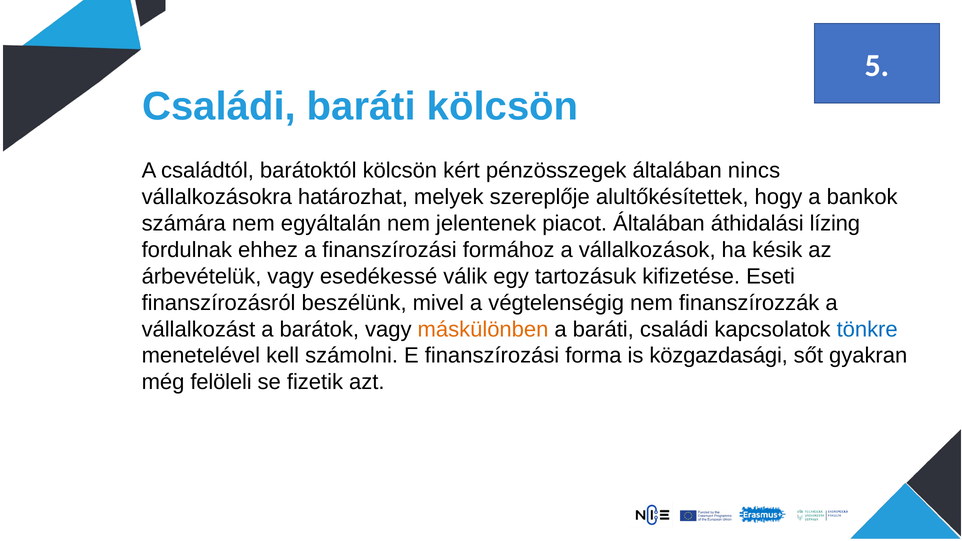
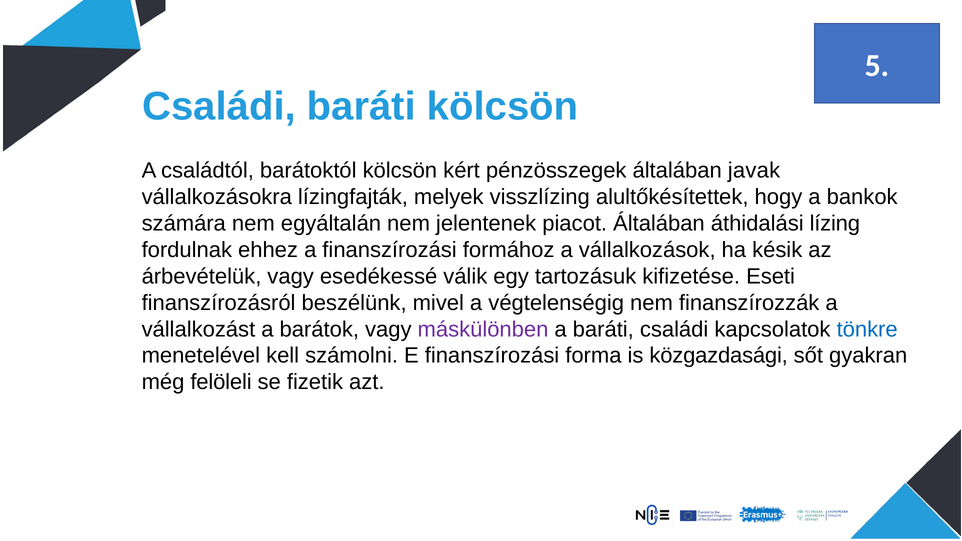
nincs: nincs -> javak
határozhat: határozhat -> lízingfajták
szereplője: szereplője -> visszlízing
máskülönben colour: orange -> purple
